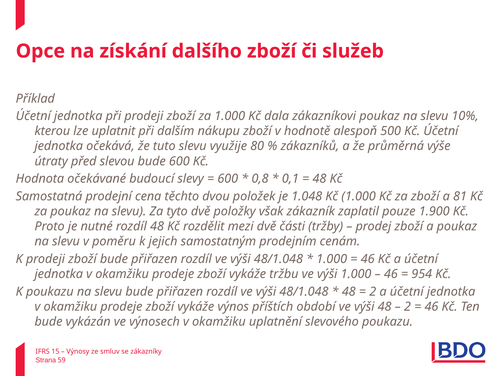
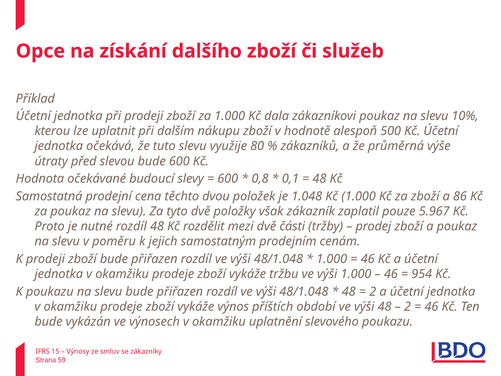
81: 81 -> 86
1.900: 1.900 -> 5.967
